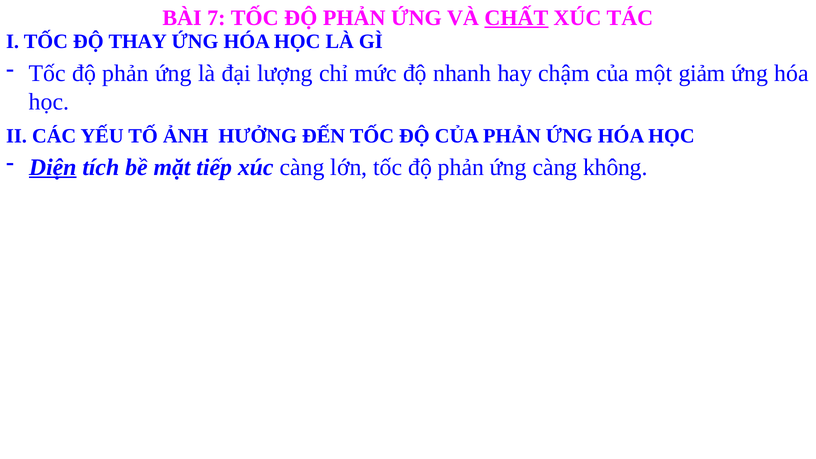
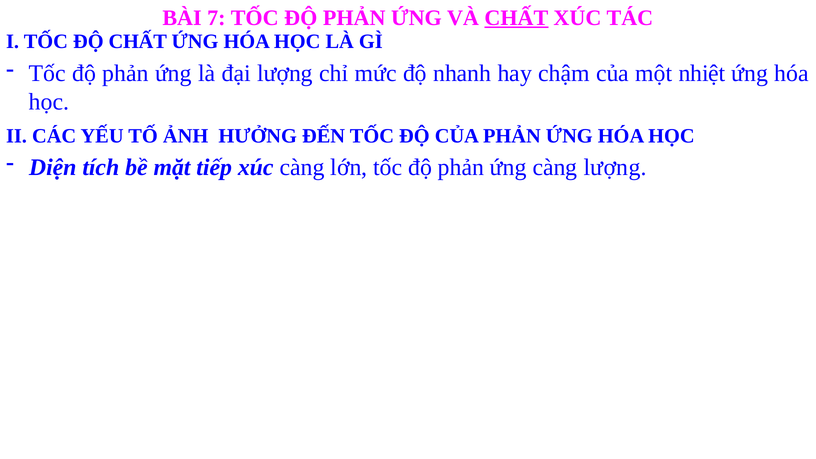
ĐỘ THAY: THAY -> CHẤT
giảm: giảm -> nhiệt
Diện underline: present -> none
càng không: không -> lượng
